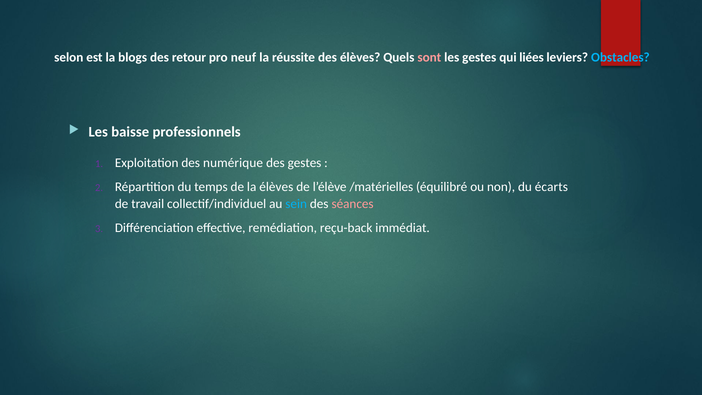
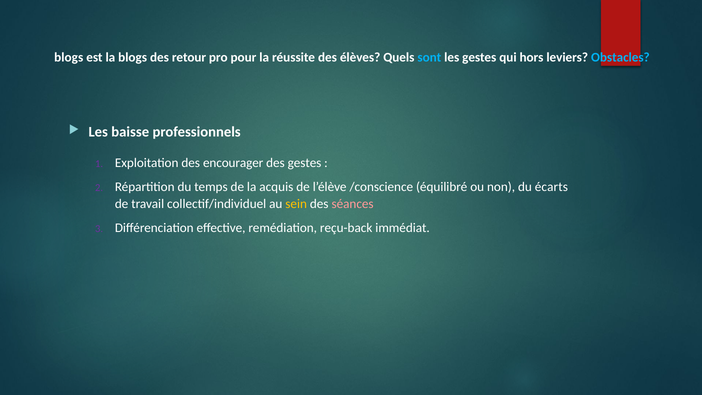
selon at (69, 57): selon -> blogs
neuf: neuf -> pour
sont colour: pink -> light blue
liées: liées -> hors
numérique: numérique -> encourager
la élèves: élèves -> acquis
/matérielles: /matérielles -> /conscience
sein colour: light blue -> yellow
